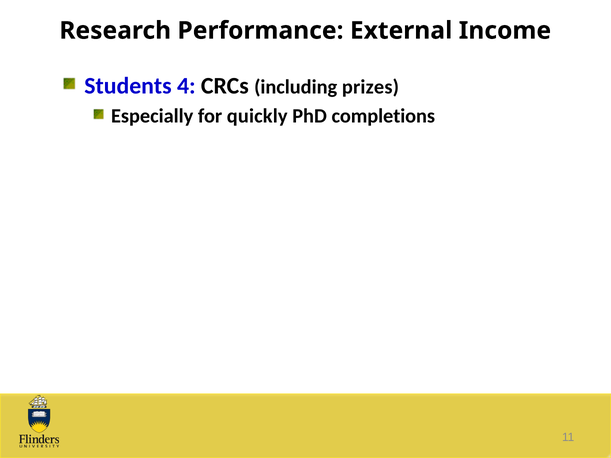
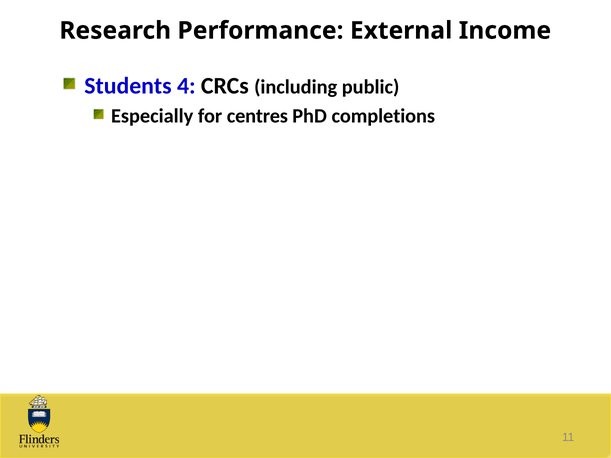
prizes: prizes -> public
quickly: quickly -> centres
